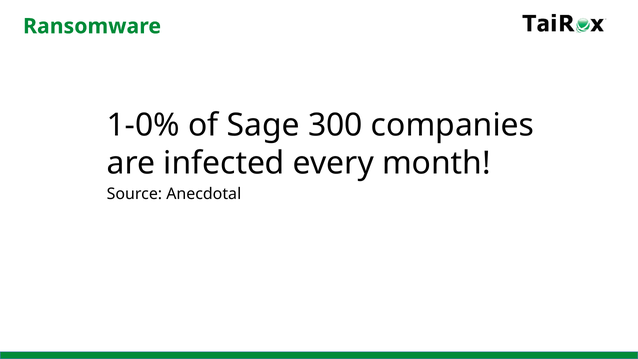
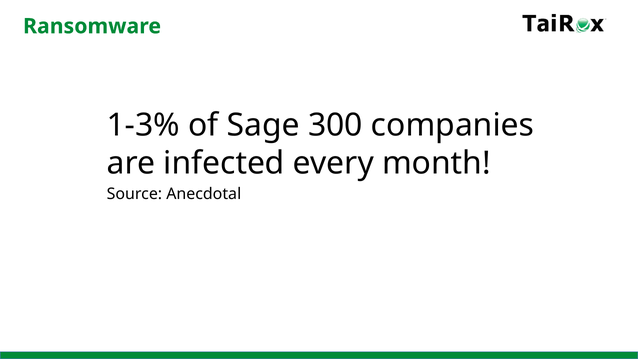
1-0%: 1-0% -> 1-3%
